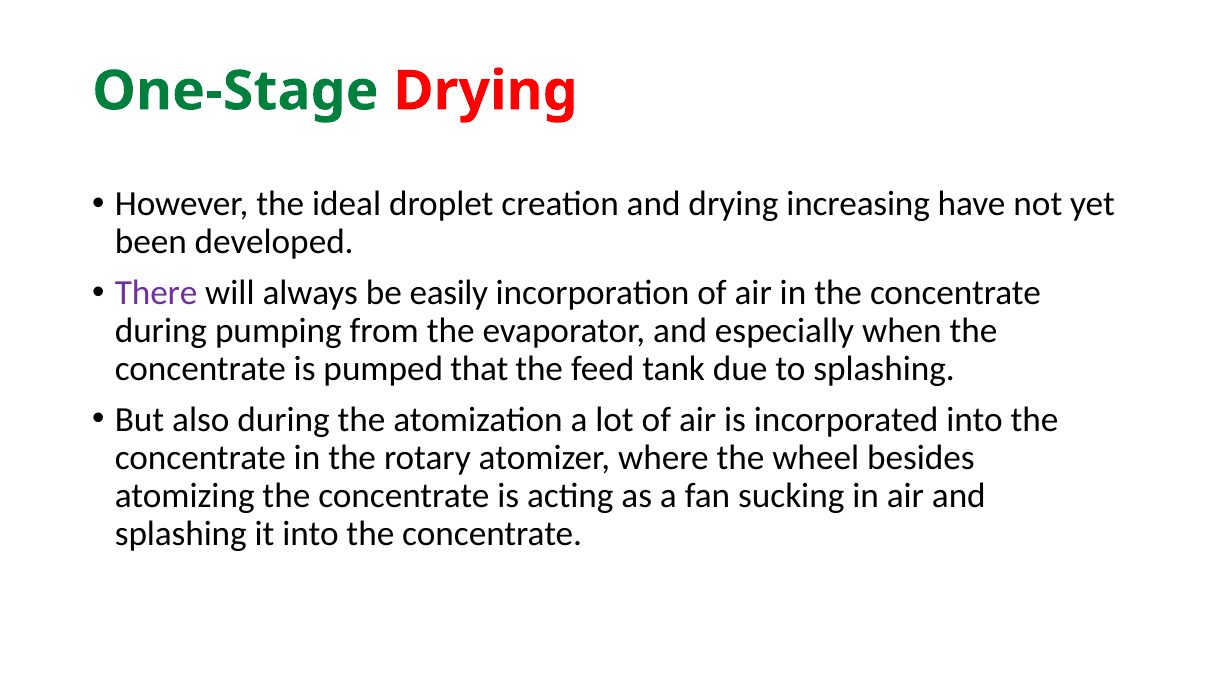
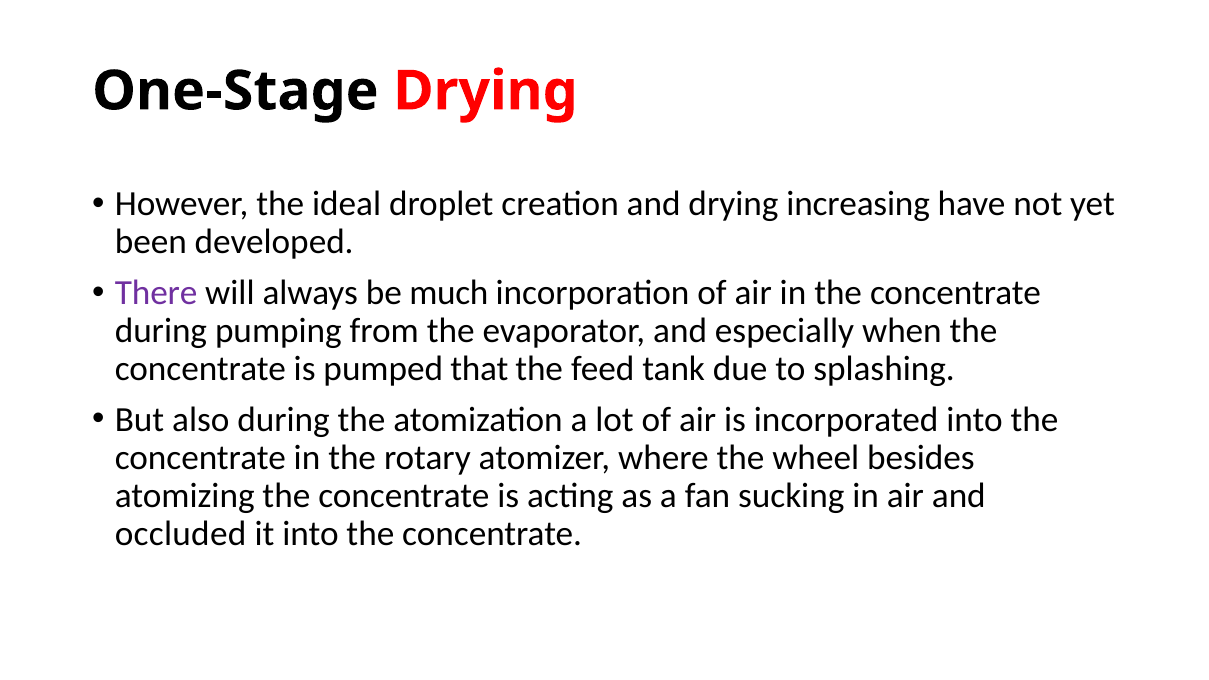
One-Stage colour: green -> black
easily: easily -> much
splashing at (181, 534): splashing -> occluded
